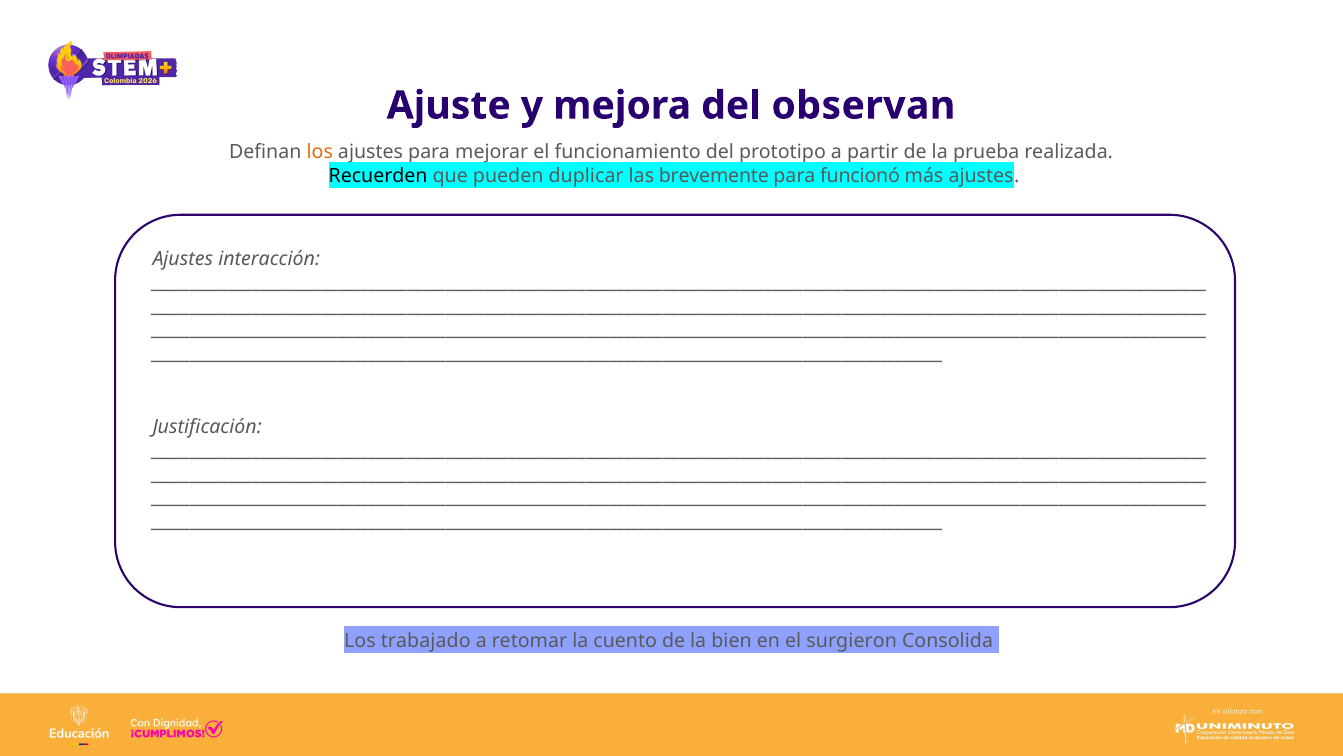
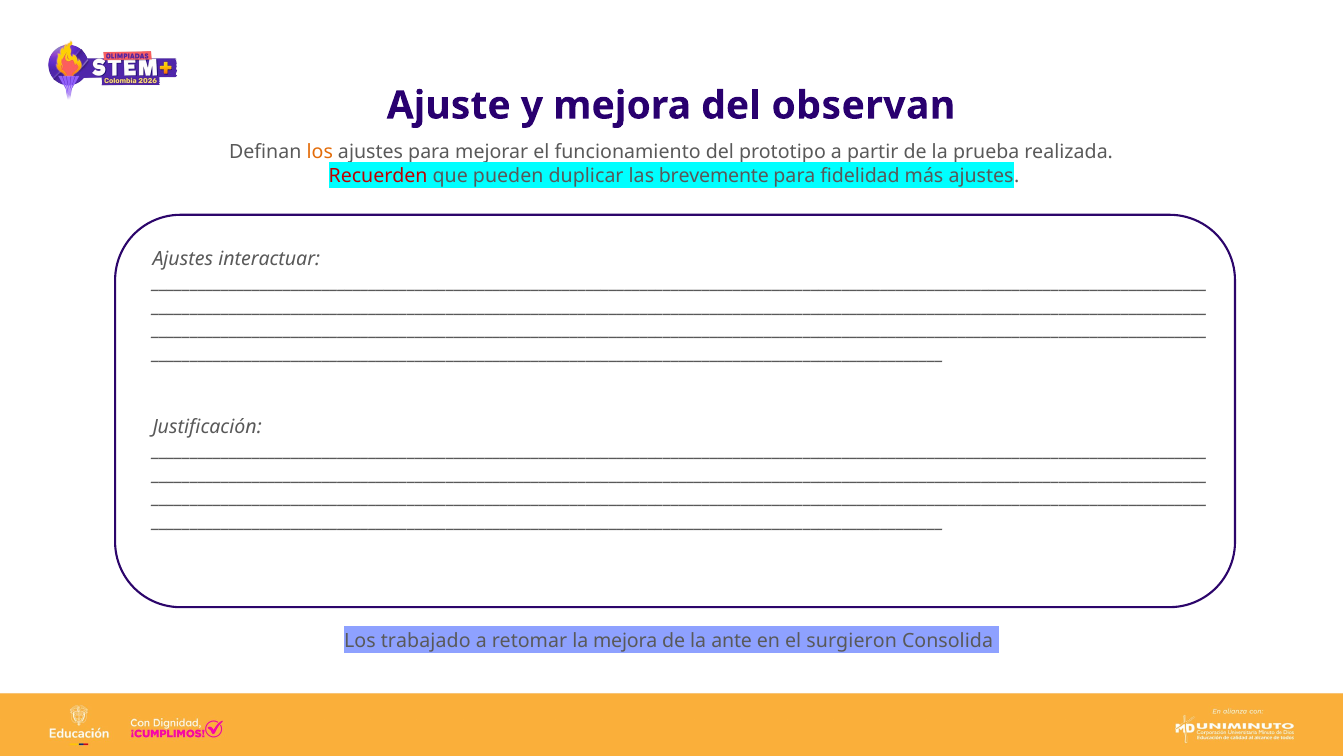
Recuerden colour: black -> red
funcionó: funcionó -> fidelidad
interacción: interacción -> interactuar
la cuento: cuento -> mejora
bien: bien -> ante
